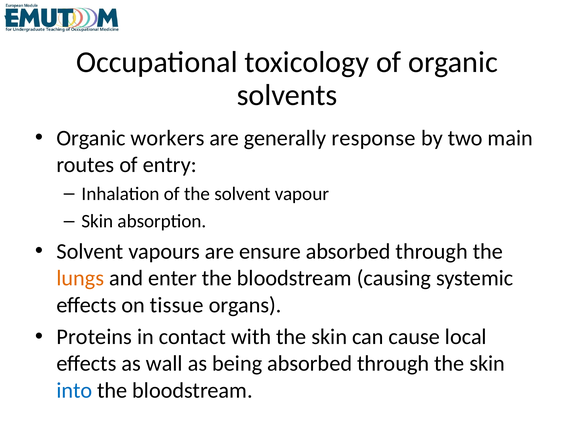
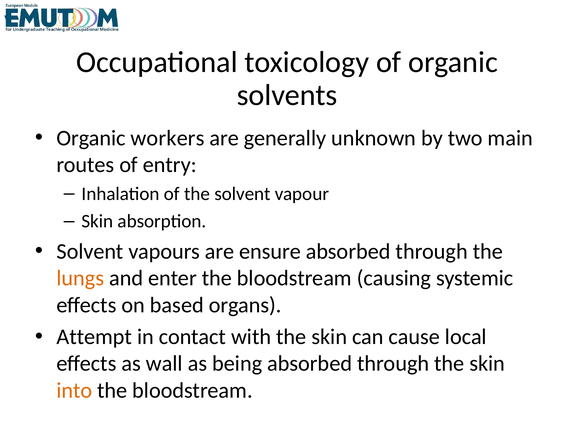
response: response -> unknown
tissue: tissue -> based
Proteins: Proteins -> Attempt
into colour: blue -> orange
